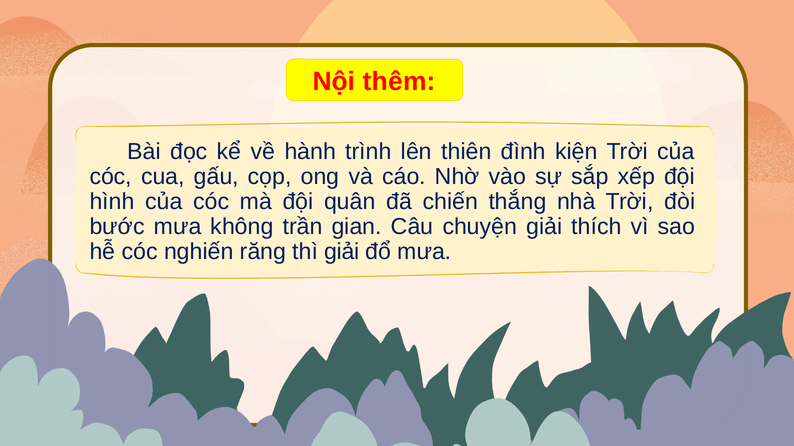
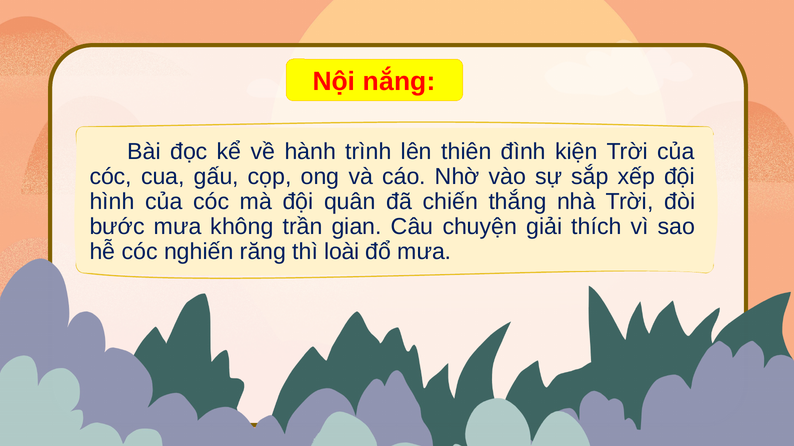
thêm: thêm -> nắng
thì giải: giải -> loài
